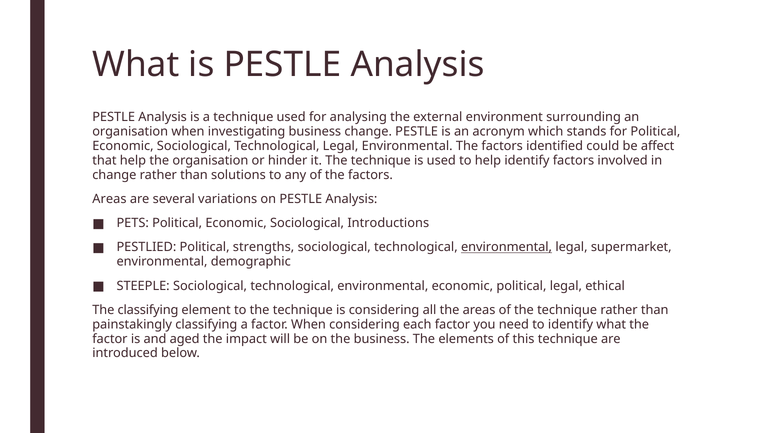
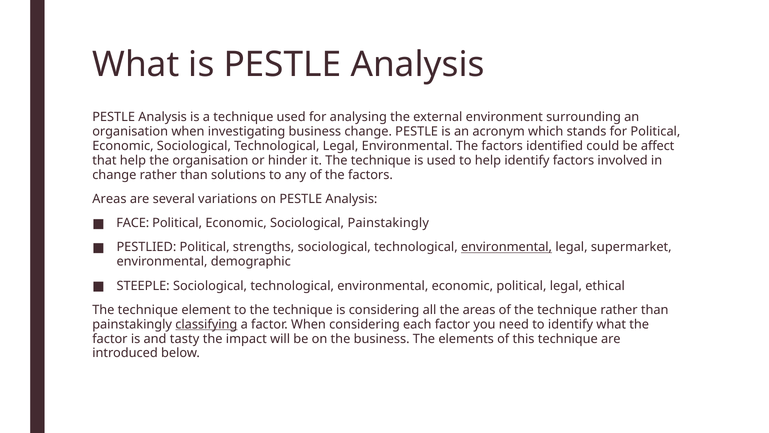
PETS: PETS -> FACE
Sociological Introductions: Introductions -> Painstakingly
classifying at (148, 310): classifying -> technique
classifying at (206, 324) underline: none -> present
aged: aged -> tasty
